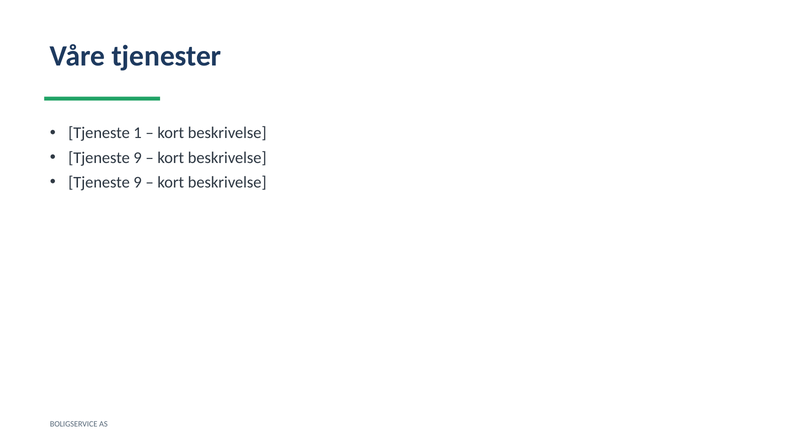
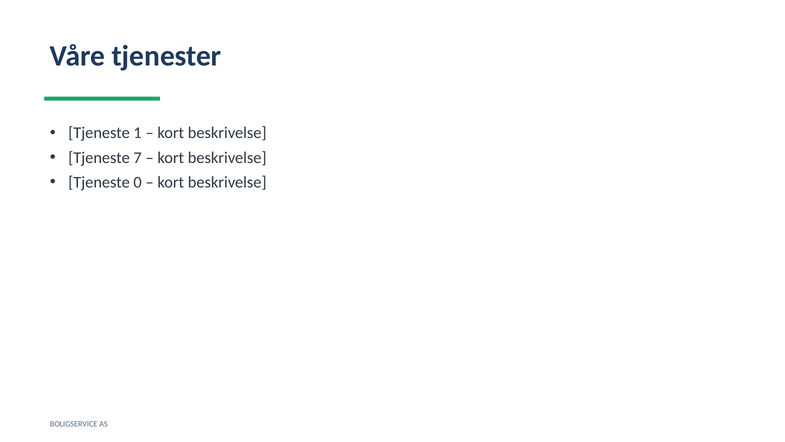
9 at (138, 158): 9 -> 7
9 at (138, 182): 9 -> 0
